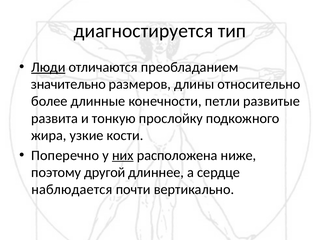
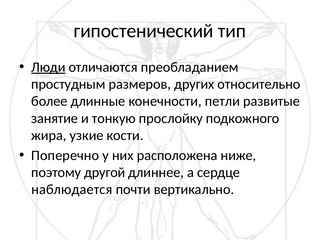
диагностируется: диагностируется -> гипостенический
значительно: значительно -> простудным
длины: длины -> других
развита: развита -> занятие
них underline: present -> none
